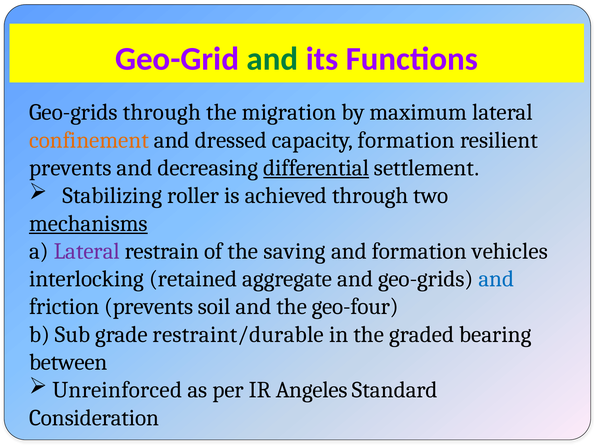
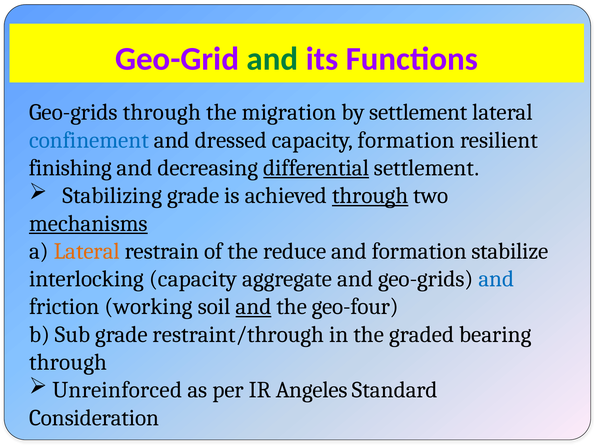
by maximum: maximum -> settlement
confinement colour: orange -> blue
prevents at (70, 168): prevents -> finishing
Stabilizing roller: roller -> grade
through at (370, 196) underline: none -> present
Lateral at (87, 251) colour: purple -> orange
saving: saving -> reduce
vehicles: vehicles -> stabilize
interlocking retained: retained -> capacity
friction prevents: prevents -> working
and at (253, 307) underline: none -> present
restraint/durable: restraint/durable -> restraint/through
between at (68, 362): between -> through
